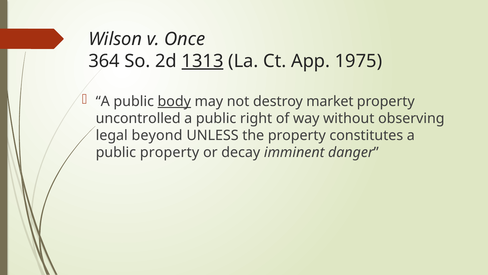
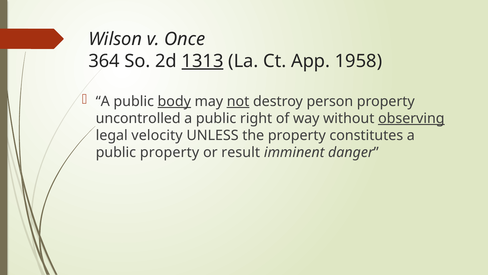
1975: 1975 -> 1958
not underline: none -> present
market: market -> person
observing underline: none -> present
beyond: beyond -> velocity
decay: decay -> result
